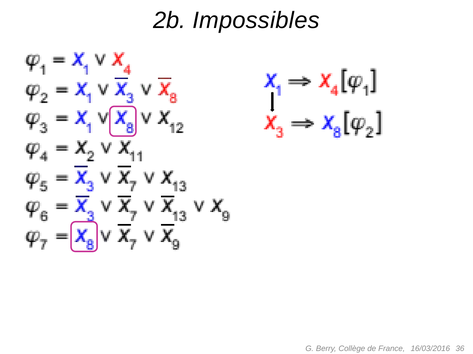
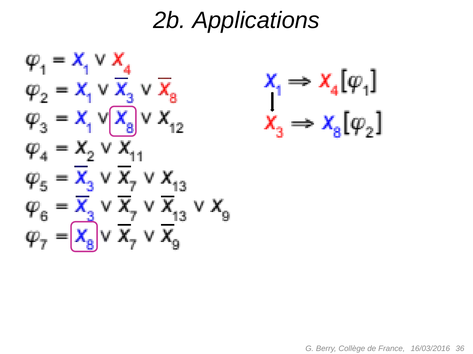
Impossibles: Impossibles -> Applications
